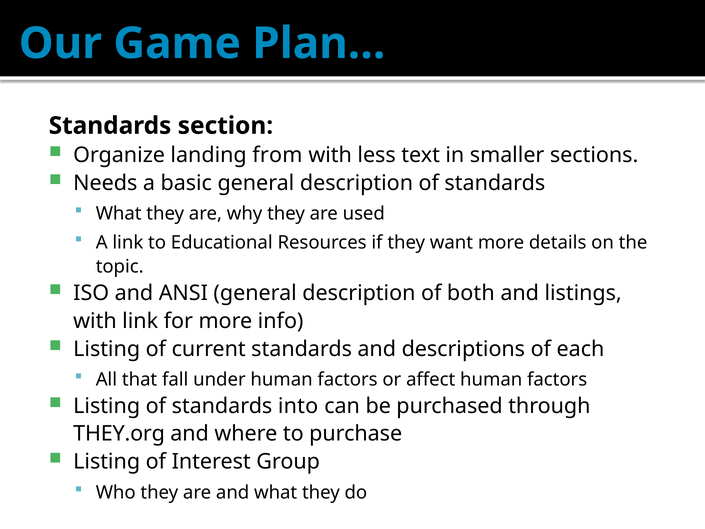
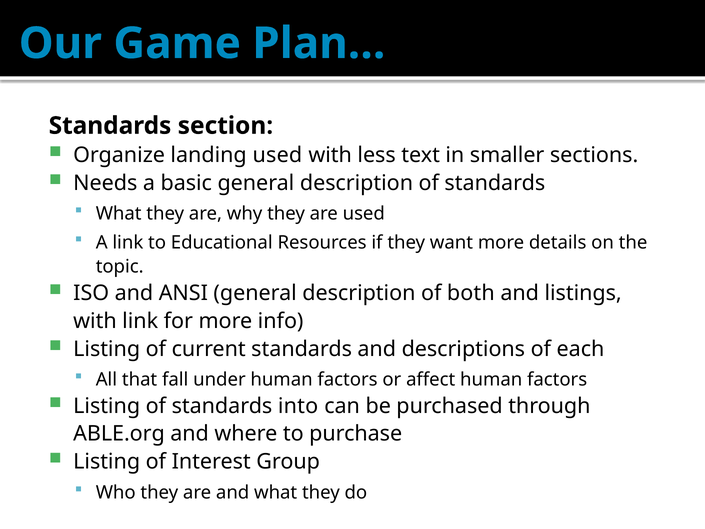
landing from: from -> used
THEY.org: THEY.org -> ABLE.org
